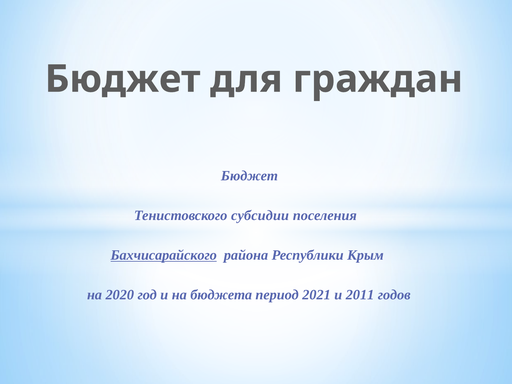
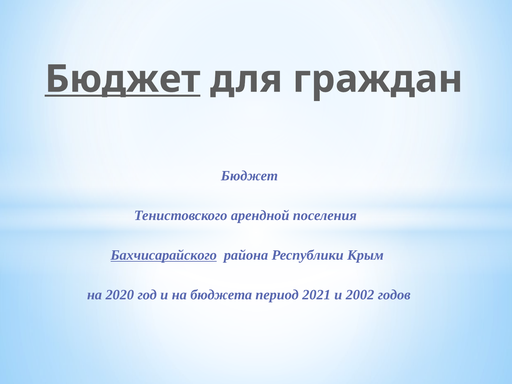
Бюджет at (123, 79) underline: none -> present
субсидии: субсидии -> арендной
2011: 2011 -> 2002
